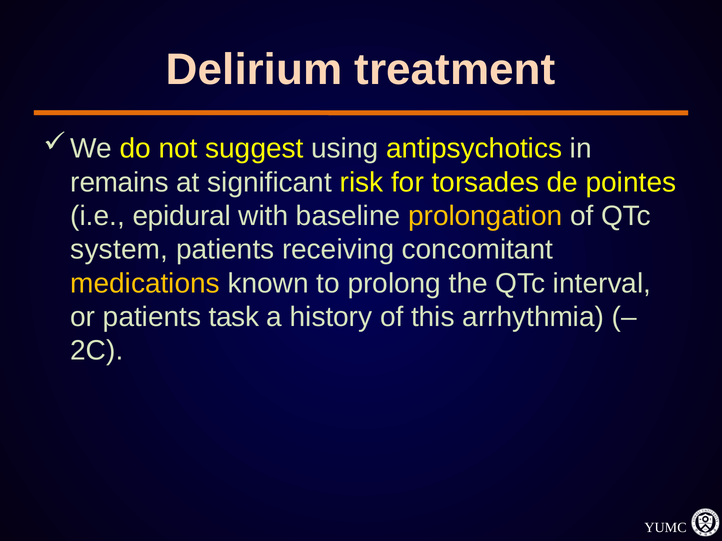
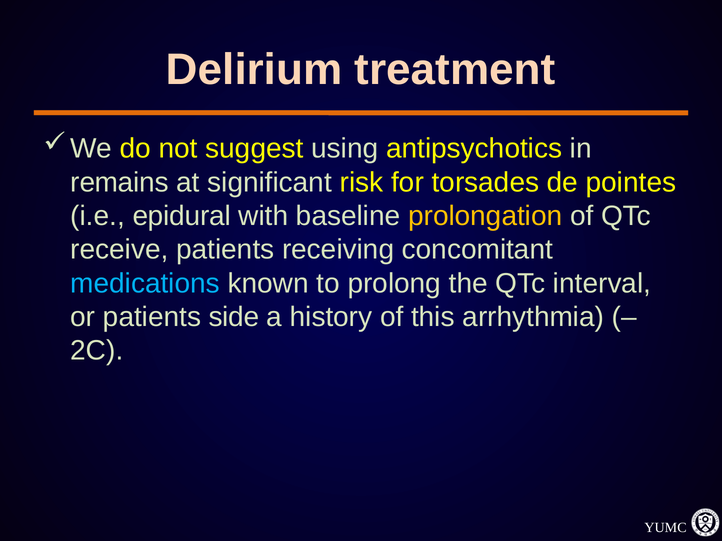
system: system -> receive
medications colour: yellow -> light blue
task: task -> side
